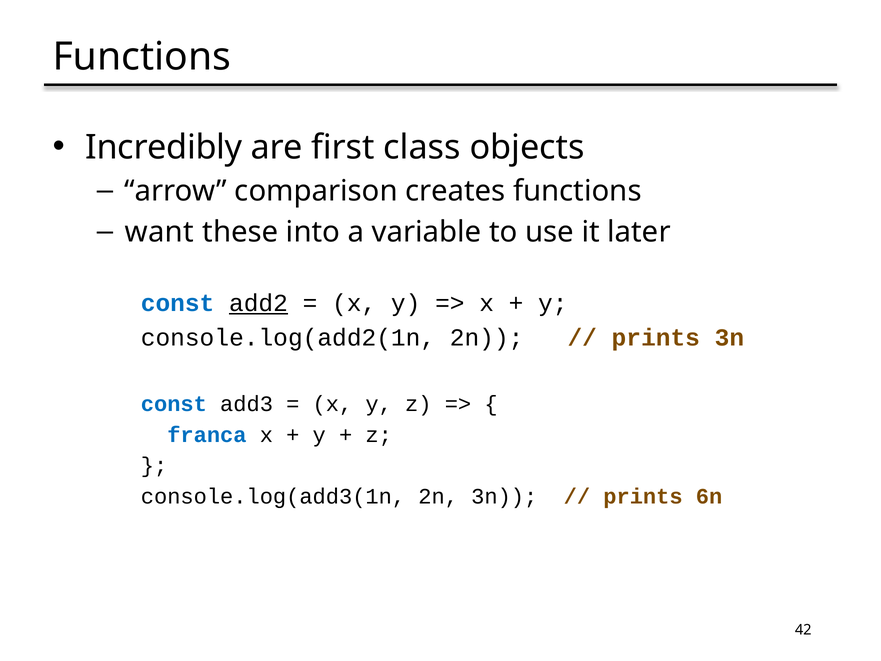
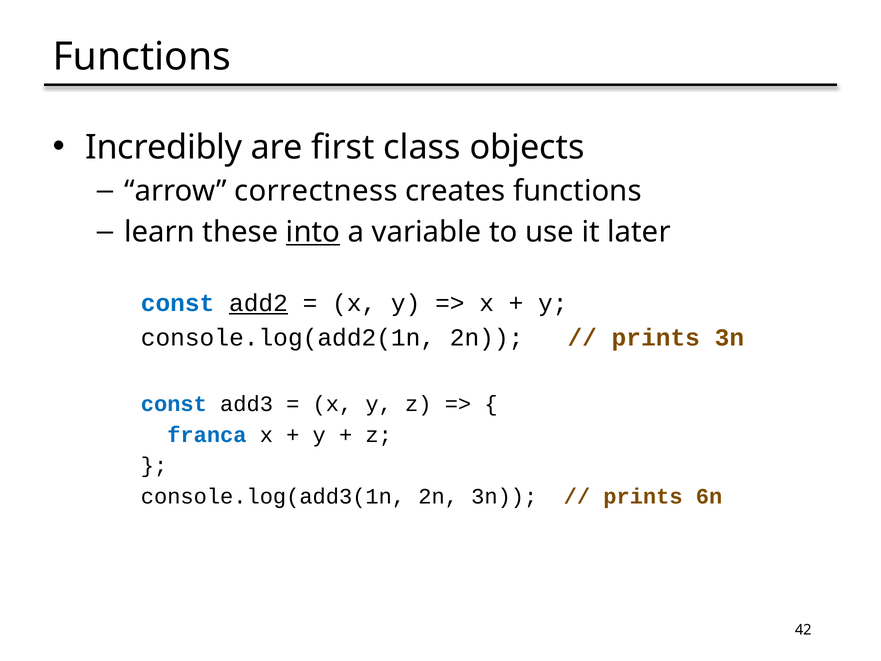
comparison: comparison -> correctness
want: want -> learn
into underline: none -> present
